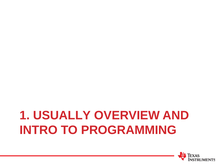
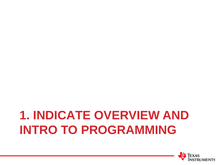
USUALLY: USUALLY -> INDICATE
